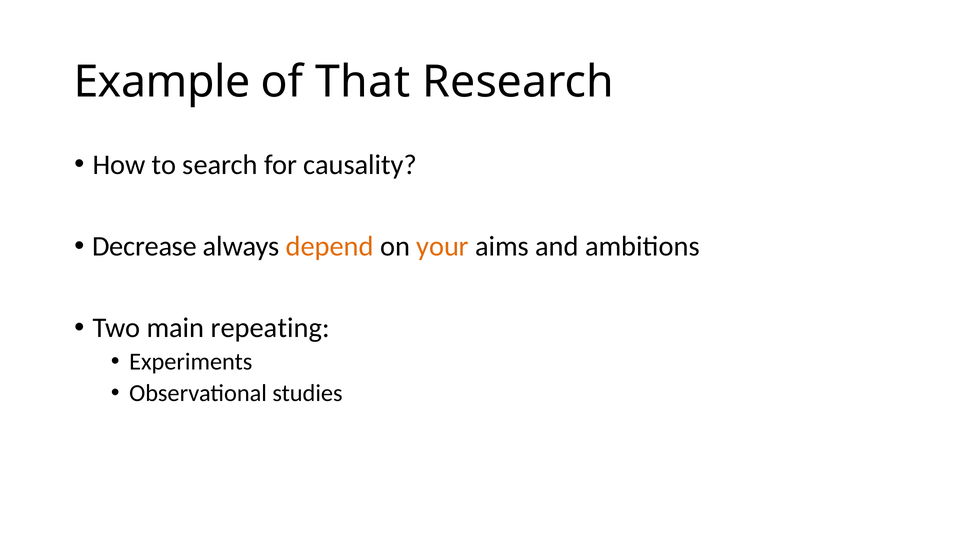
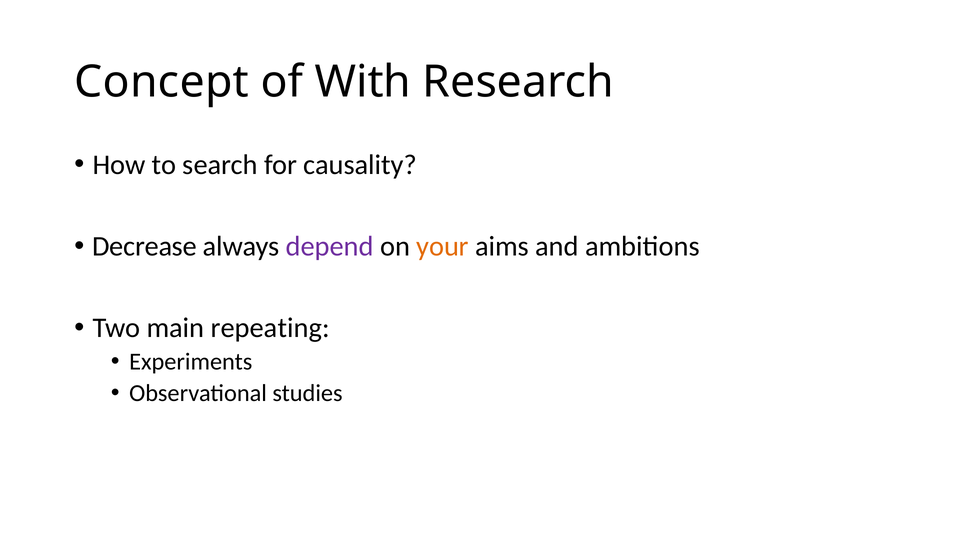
Example: Example -> Concept
That: That -> With
depend colour: orange -> purple
